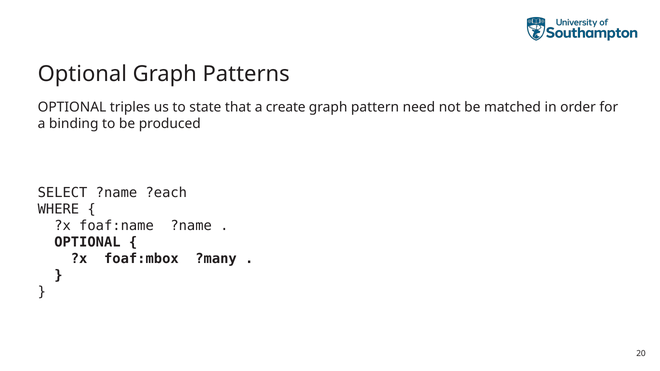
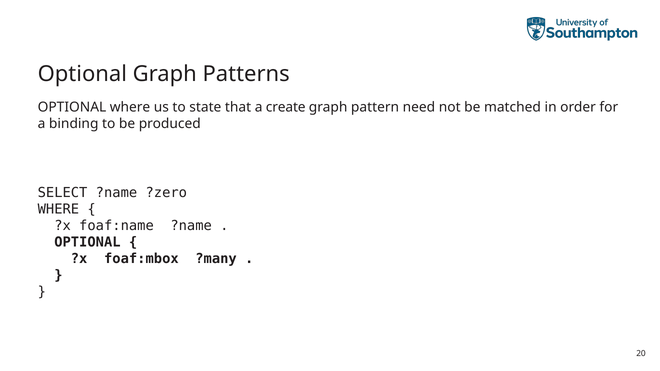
OPTIONAL triples: triples -> where
?each: ?each -> ?zero
